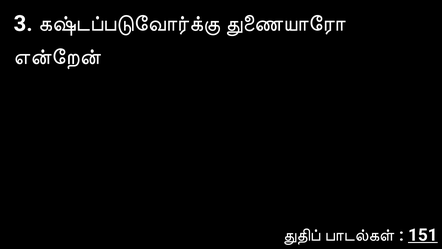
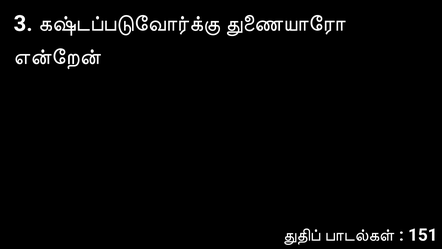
151 underline: present -> none
